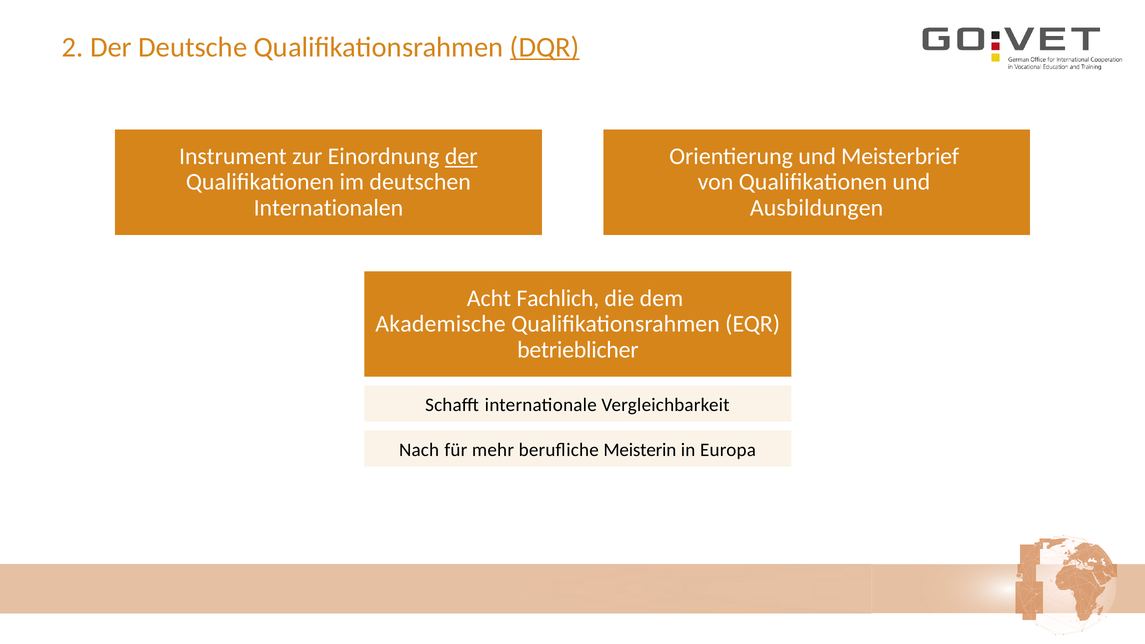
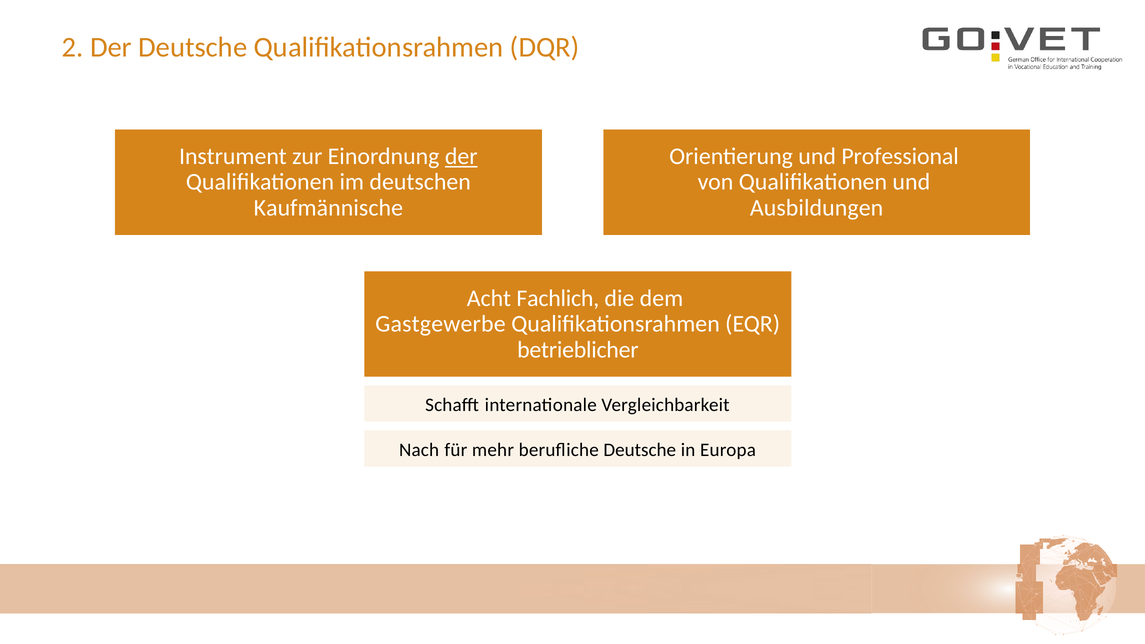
DQR underline: present -> none
Meisterbrief: Meisterbrief -> Professional
Internationalen: Internationalen -> Kaufmännische
Akademische: Akademische -> Gastgewerbe
berufliche Meisterin: Meisterin -> Deutsche
